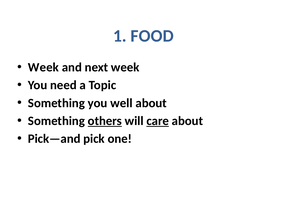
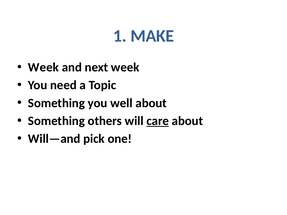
FOOD: FOOD -> MAKE
others underline: present -> none
Pick—and: Pick—and -> Will—and
